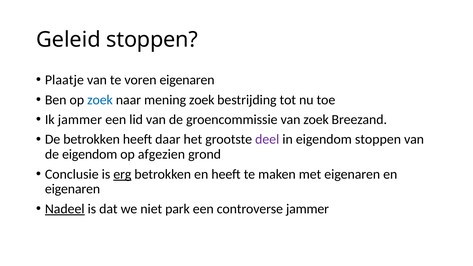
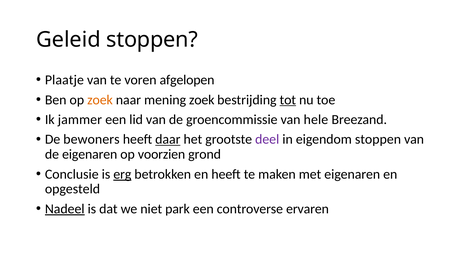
voren eigenaren: eigenaren -> afgelopen
zoek at (100, 100) colour: blue -> orange
tot underline: none -> present
van zoek: zoek -> hele
De betrokken: betrokken -> bewoners
daar underline: none -> present
de eigendom: eigendom -> eigenaren
afgezien: afgezien -> voorzien
eigenaren at (73, 189): eigenaren -> opgesteld
controverse jammer: jammer -> ervaren
